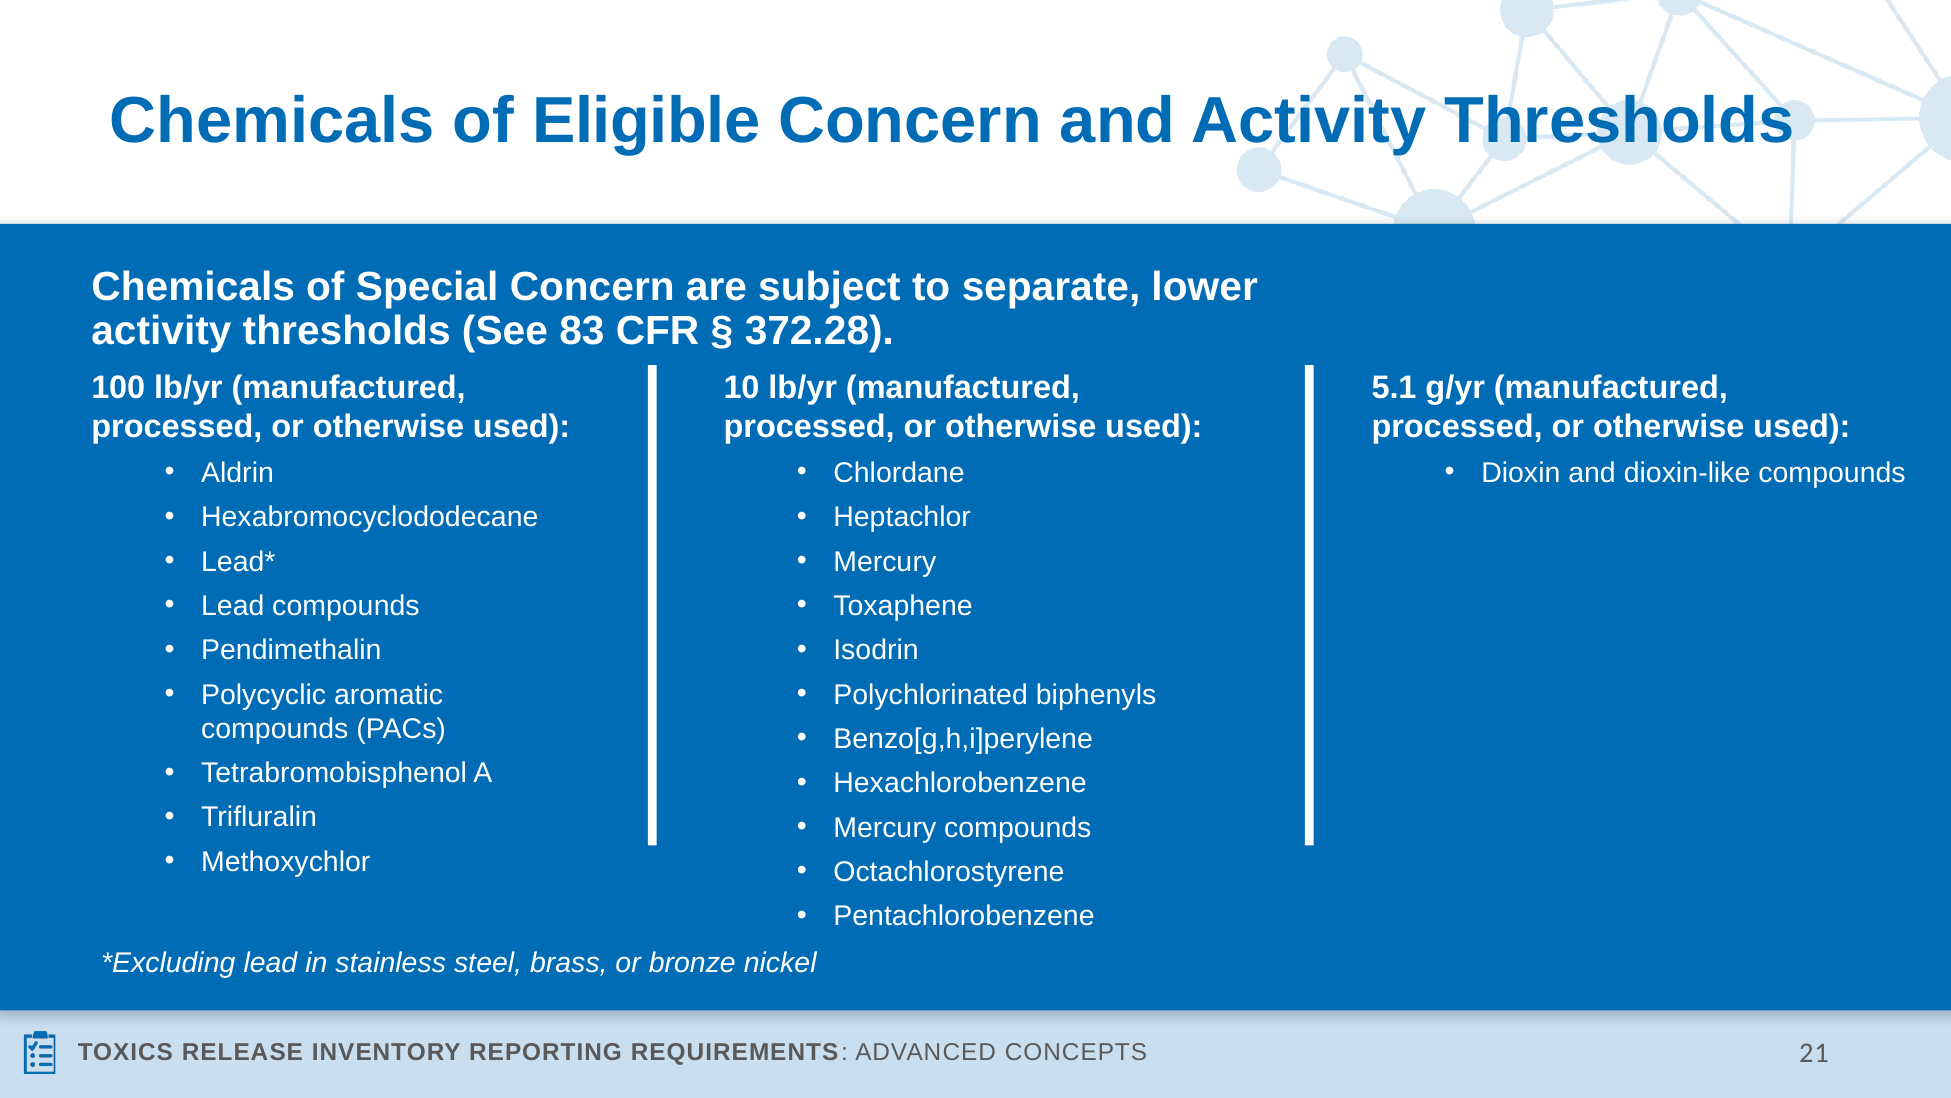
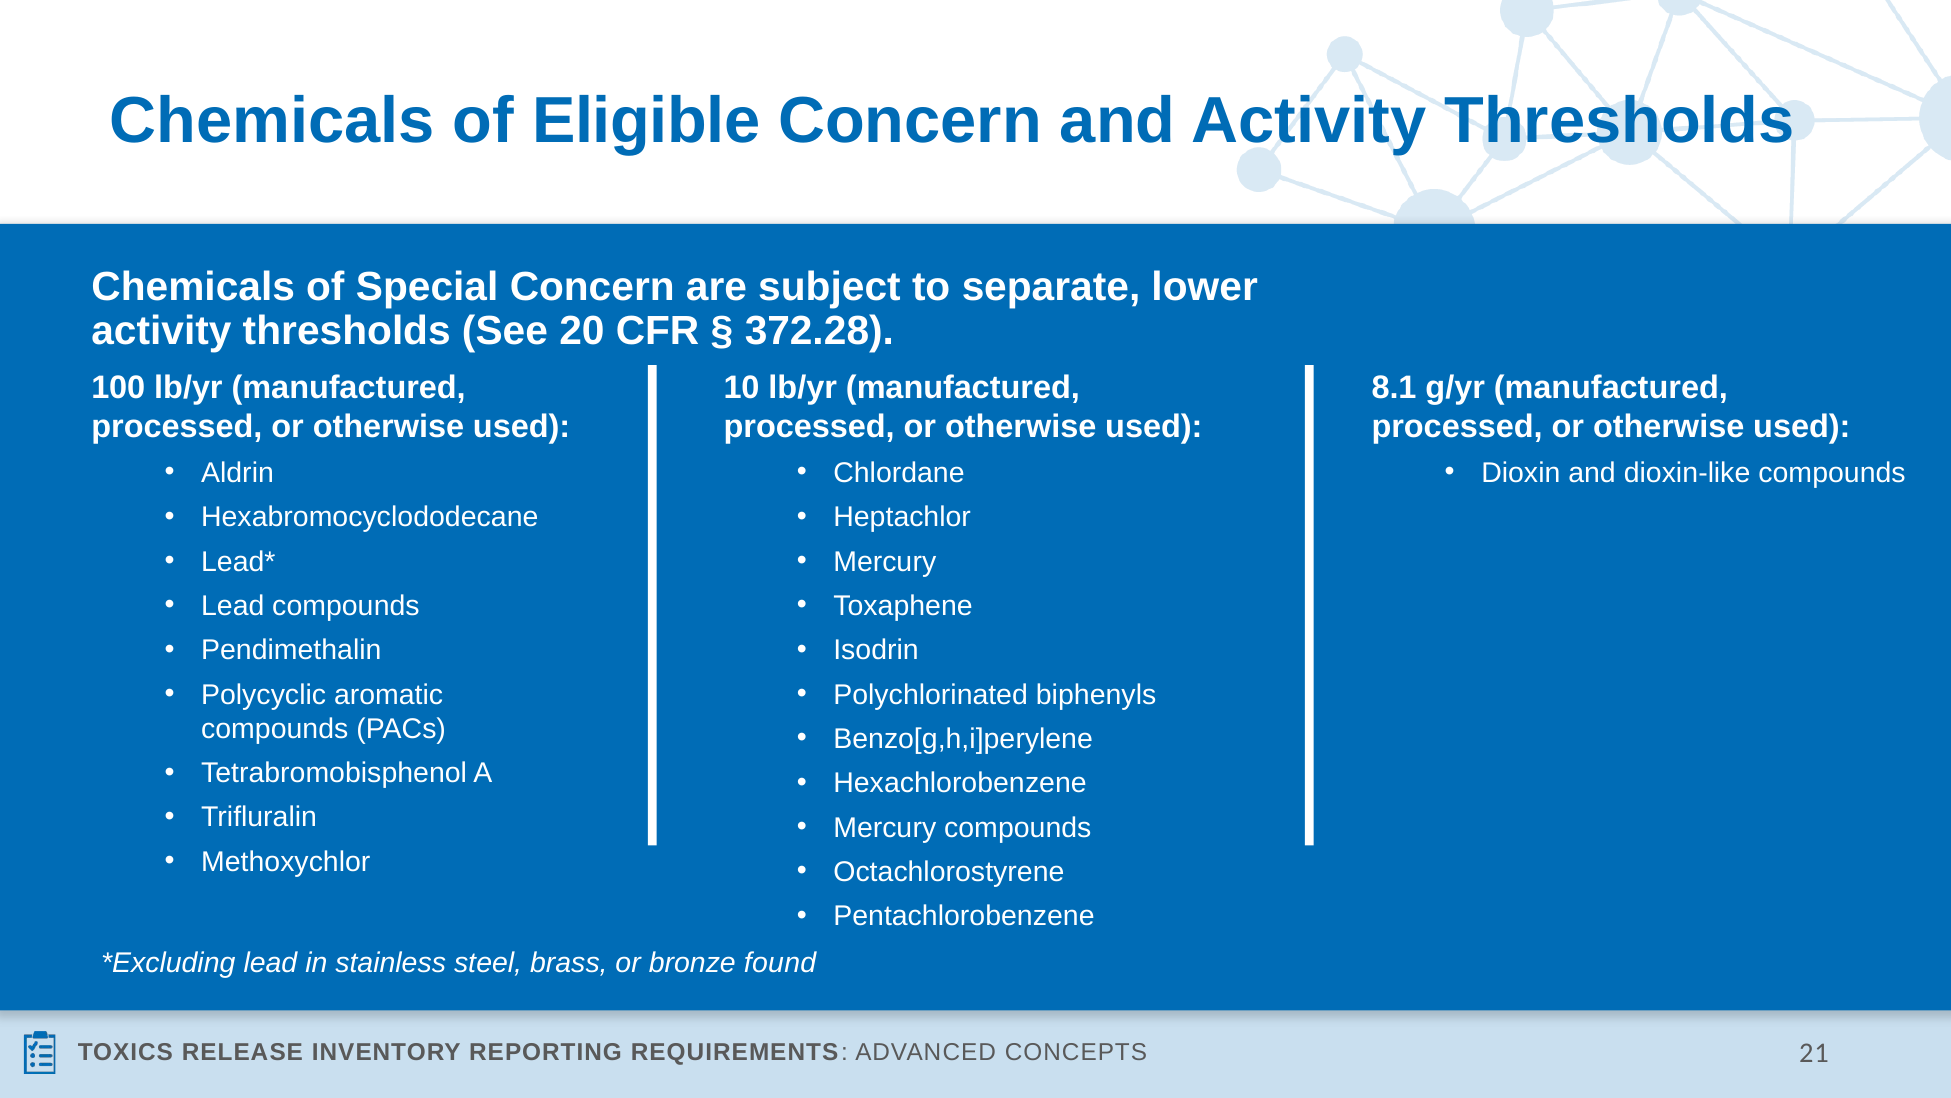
83: 83 -> 20
5.1: 5.1 -> 8.1
nickel: nickel -> found
